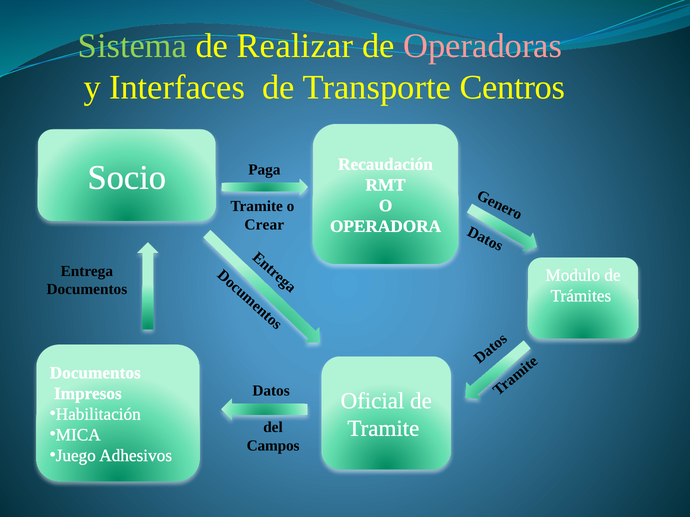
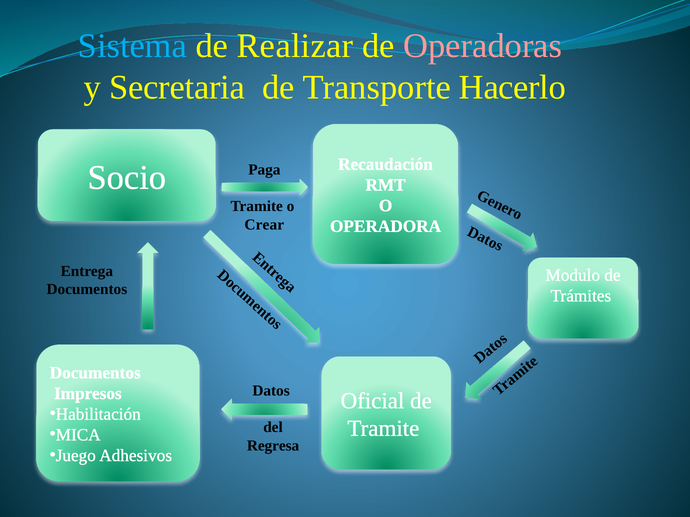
Sistema colour: light green -> light blue
Interfaces: Interfaces -> Secretaria
Centros: Centros -> Hacerlo
Campos: Campos -> Regresa
